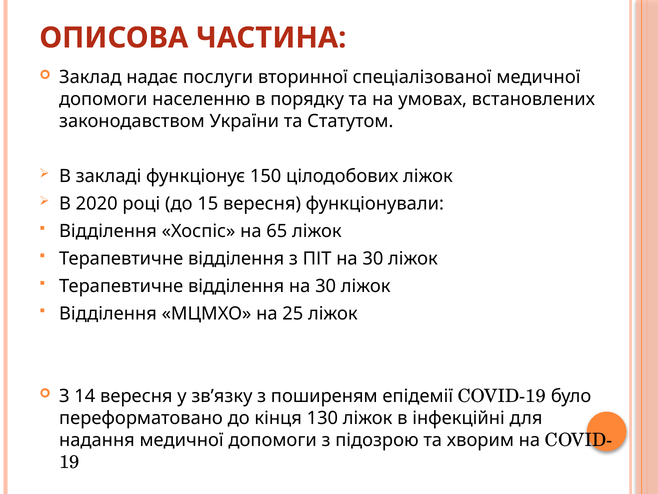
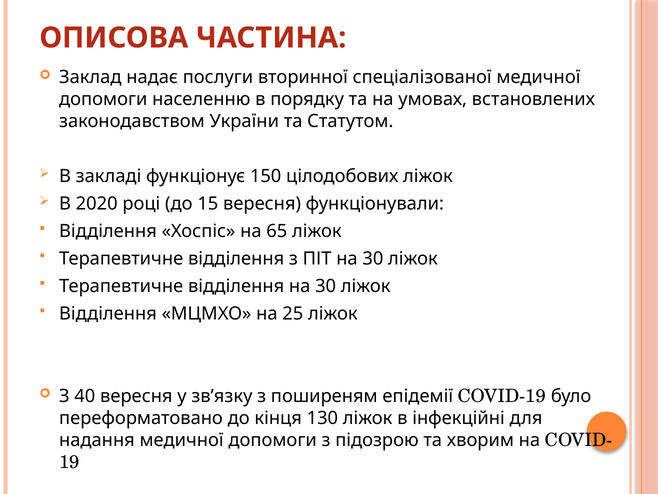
14: 14 -> 40
